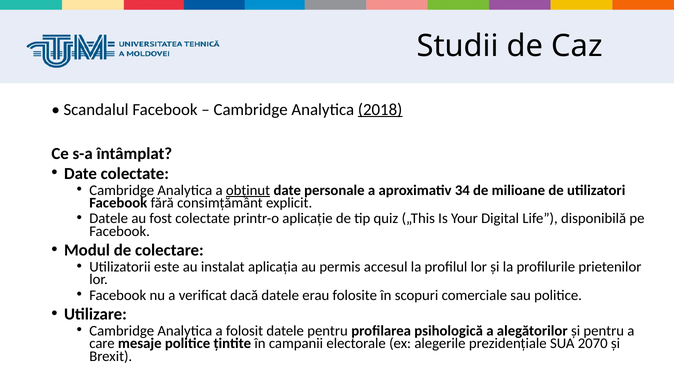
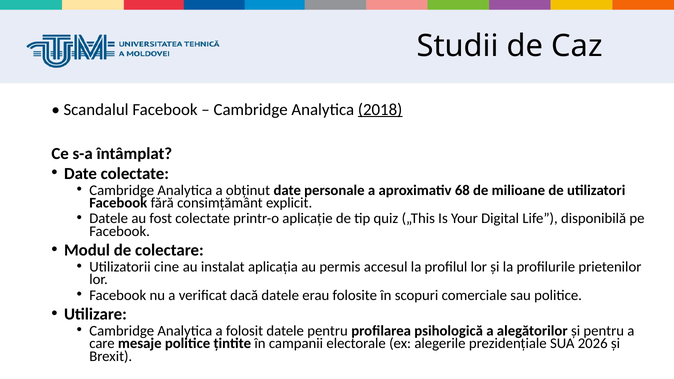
obținut underline: present -> none
34: 34 -> 68
este: este -> cine
2070: 2070 -> 2026
